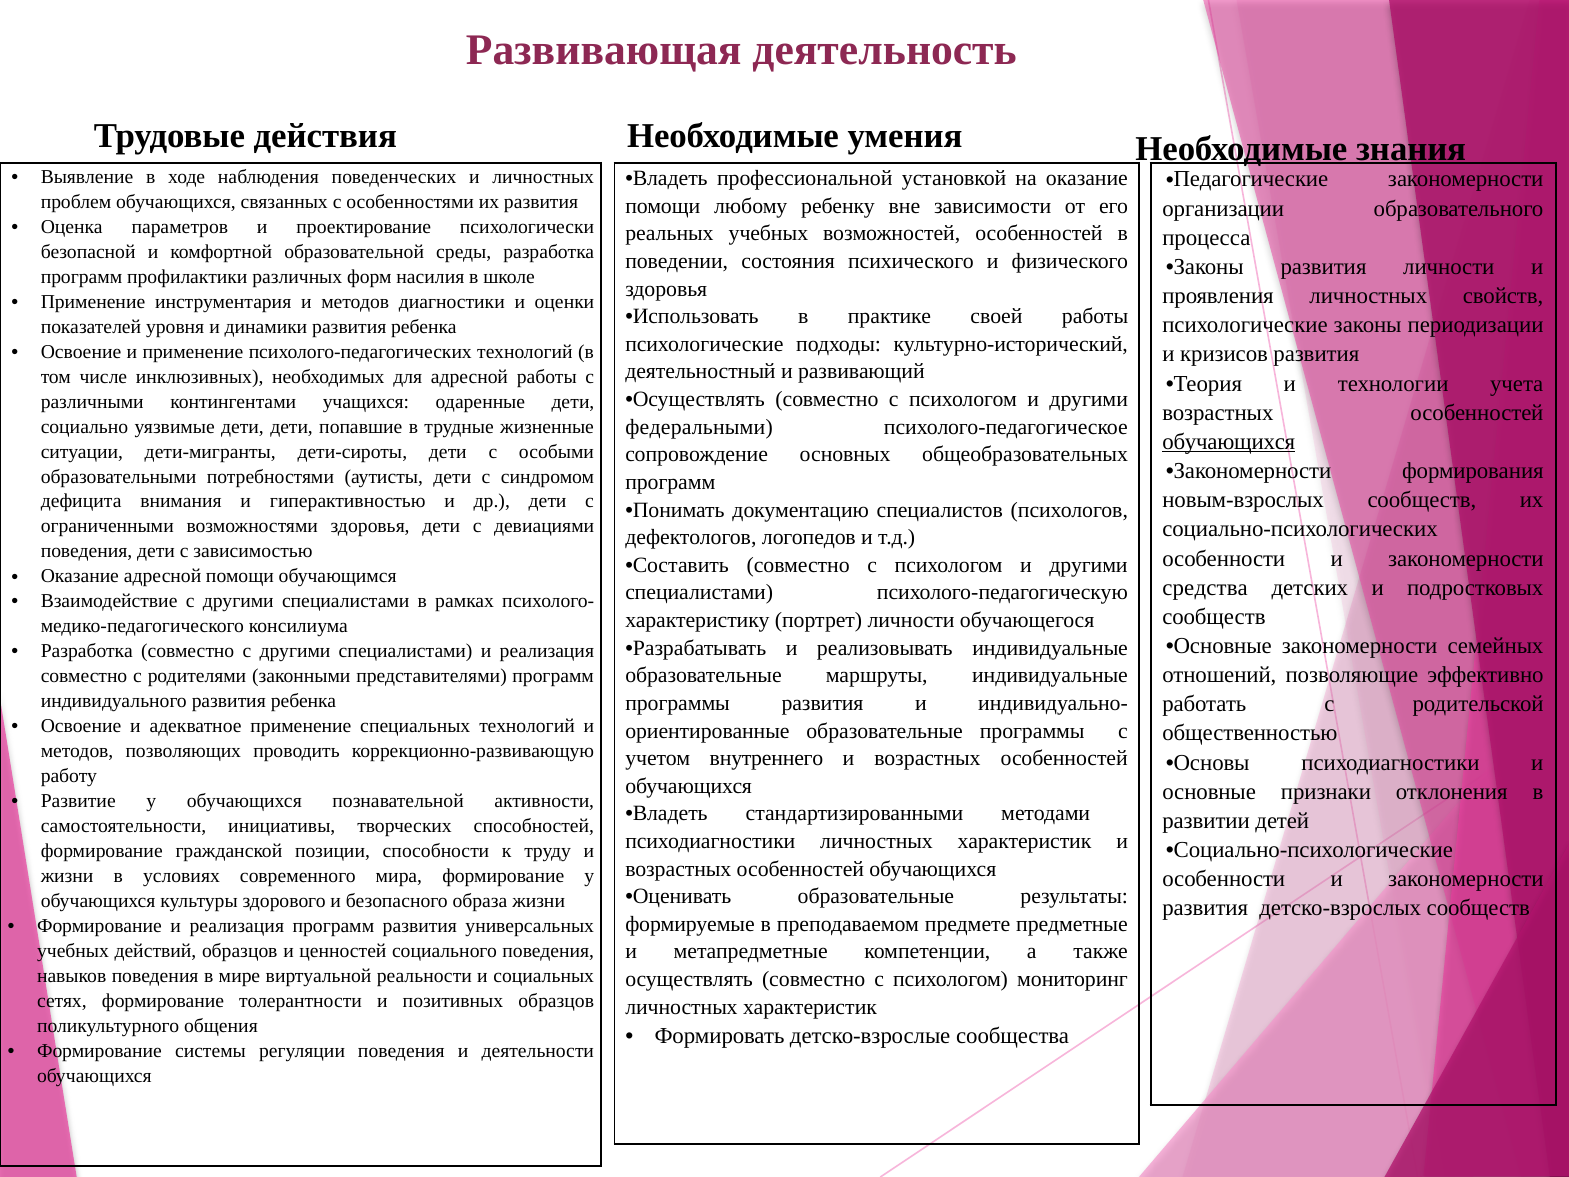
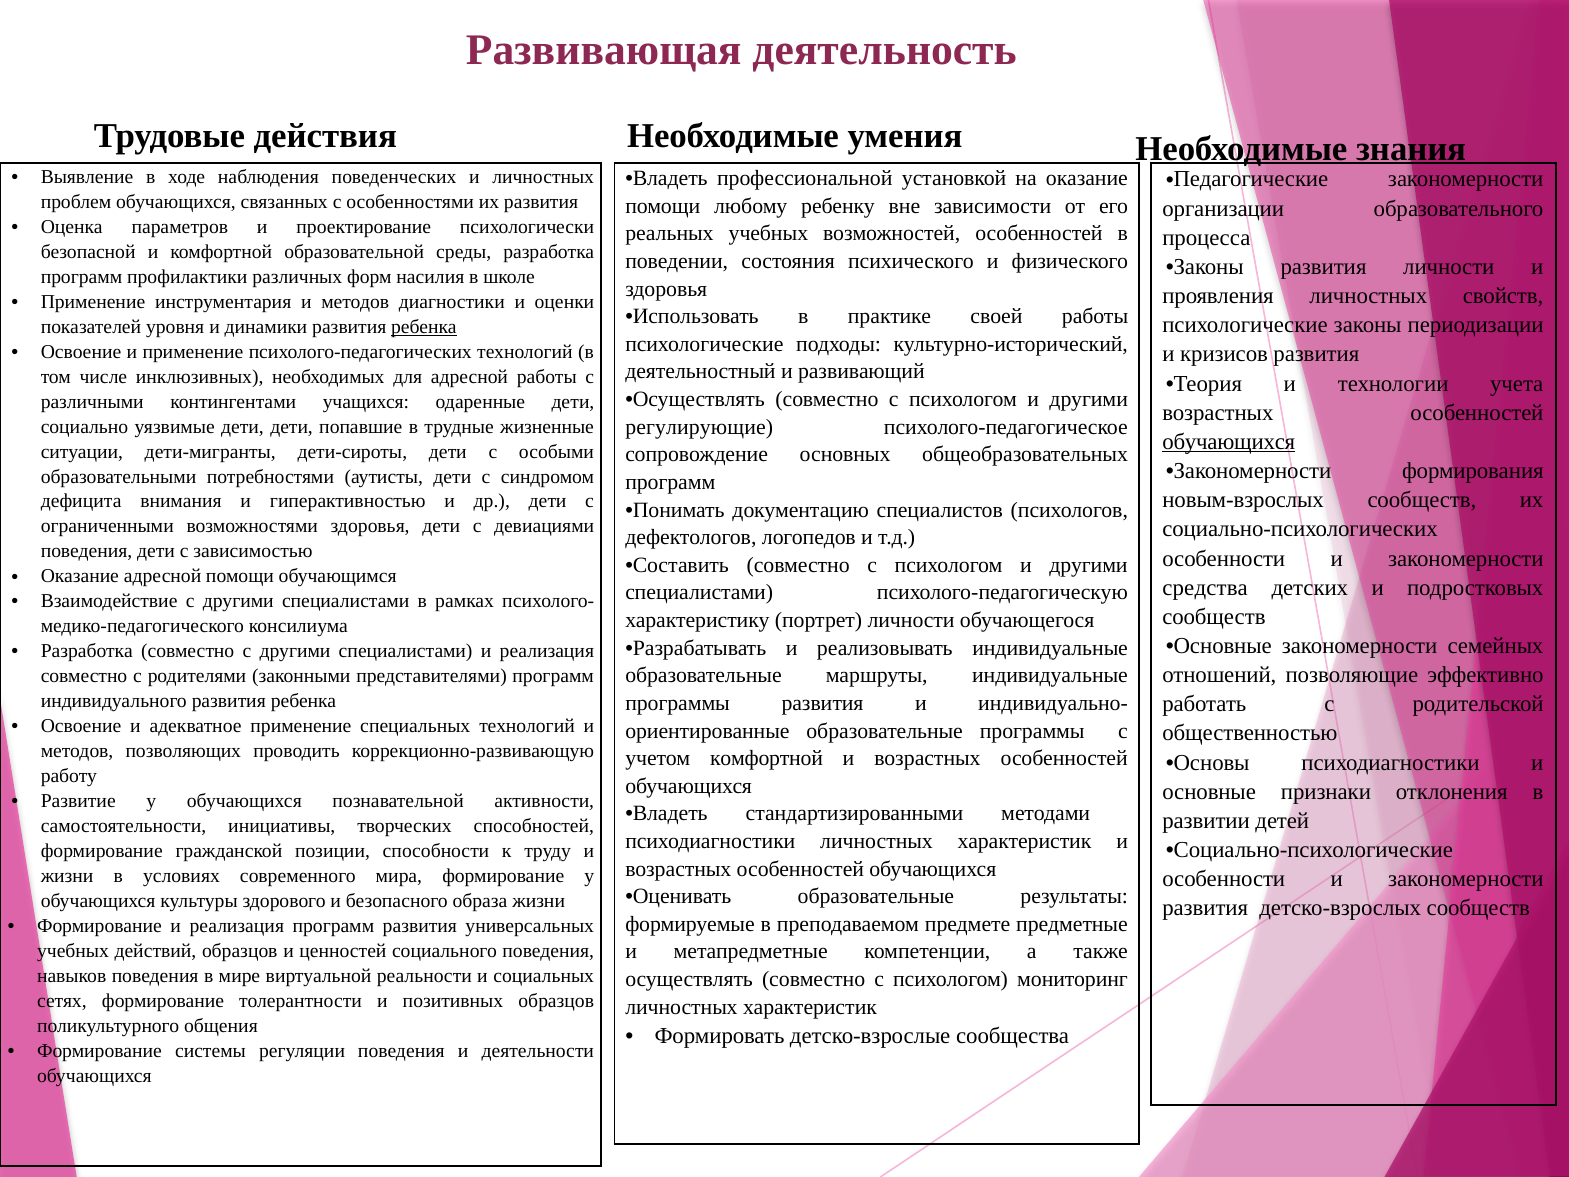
ребенка at (424, 327) underline: none -> present
федеральными: федеральными -> регулирующие
учетом внутреннего: внутреннего -> комфортной
